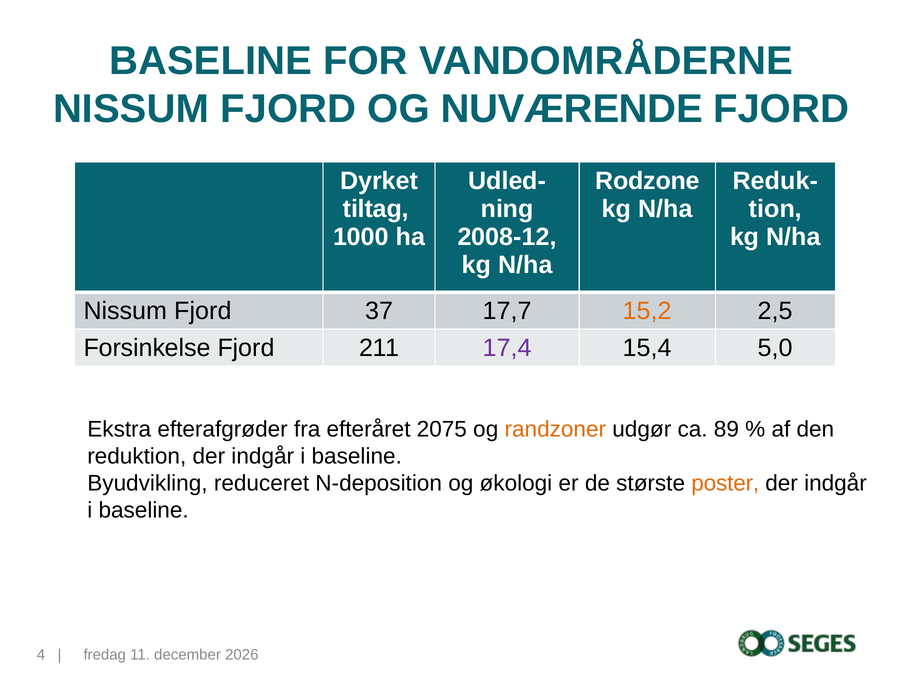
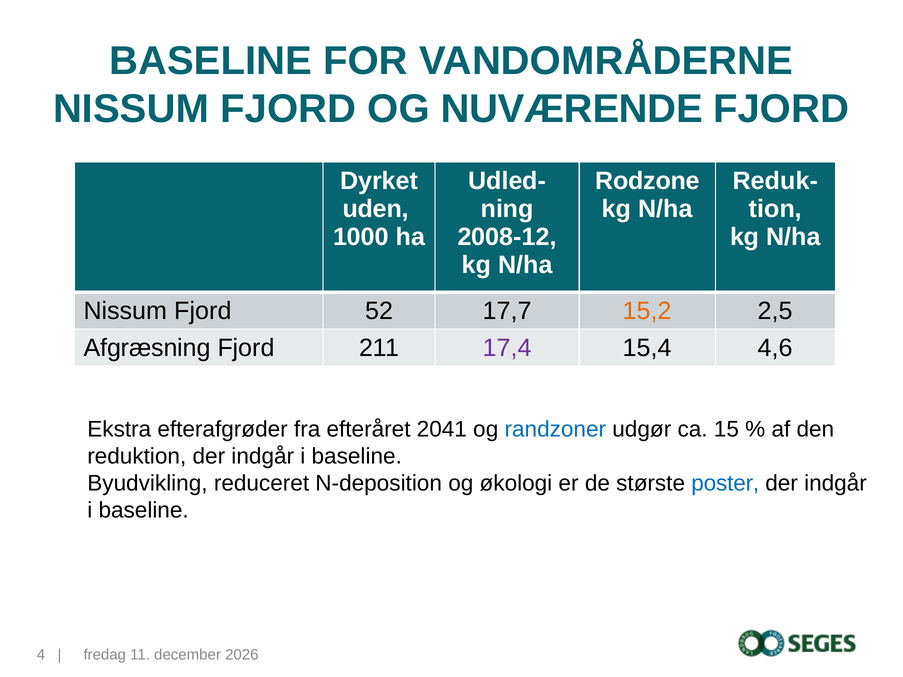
tiltag: tiltag -> uden
37: 37 -> 52
Forsinkelse: Forsinkelse -> Afgræsning
5,0: 5,0 -> 4,6
2075: 2075 -> 2041
randzoner colour: orange -> blue
89: 89 -> 15
poster colour: orange -> blue
